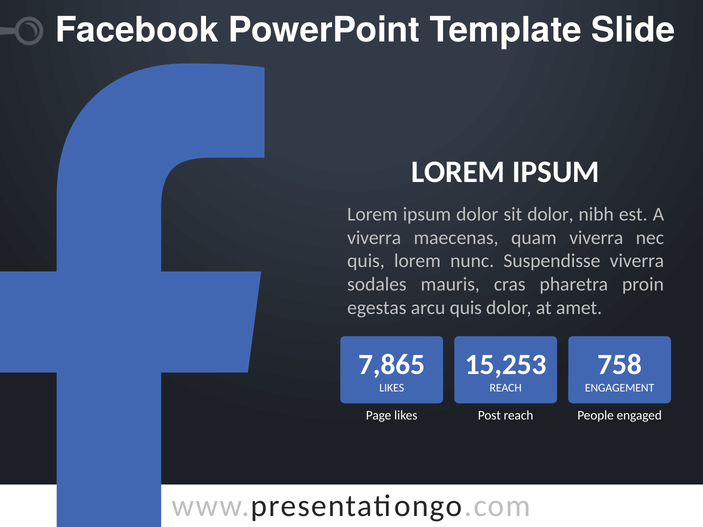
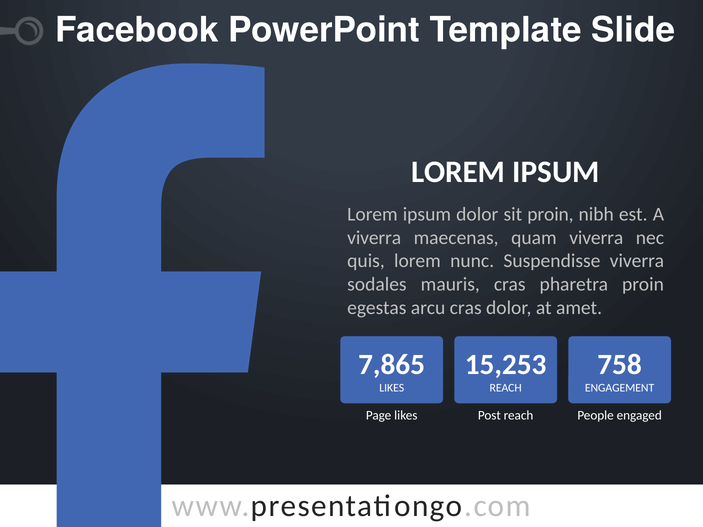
sit dolor: dolor -> proin
arcu quis: quis -> cras
